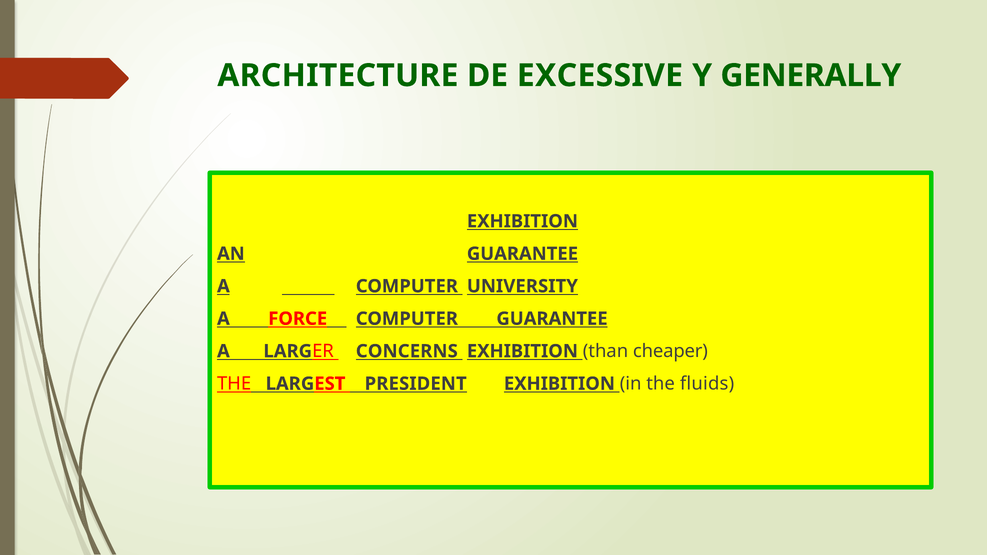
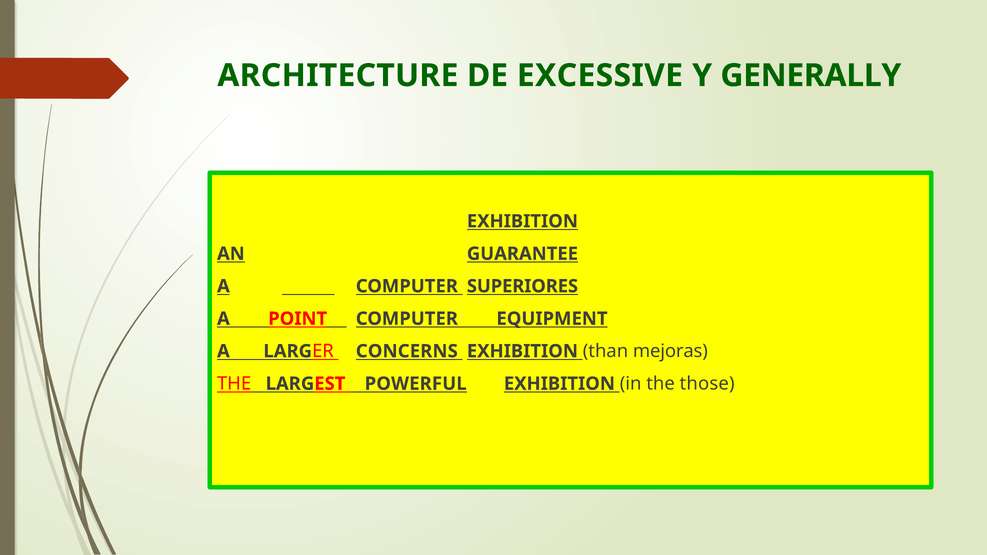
UNIVERSITY: UNIVERSITY -> SUPERIORES
FORCE: FORCE -> POINT
COMPUTER GUARANTEE: GUARANTEE -> EQUIPMENT
cheaper: cheaper -> mejoras
PRESIDENT: PRESIDENT -> POWERFUL
fluids: fluids -> those
